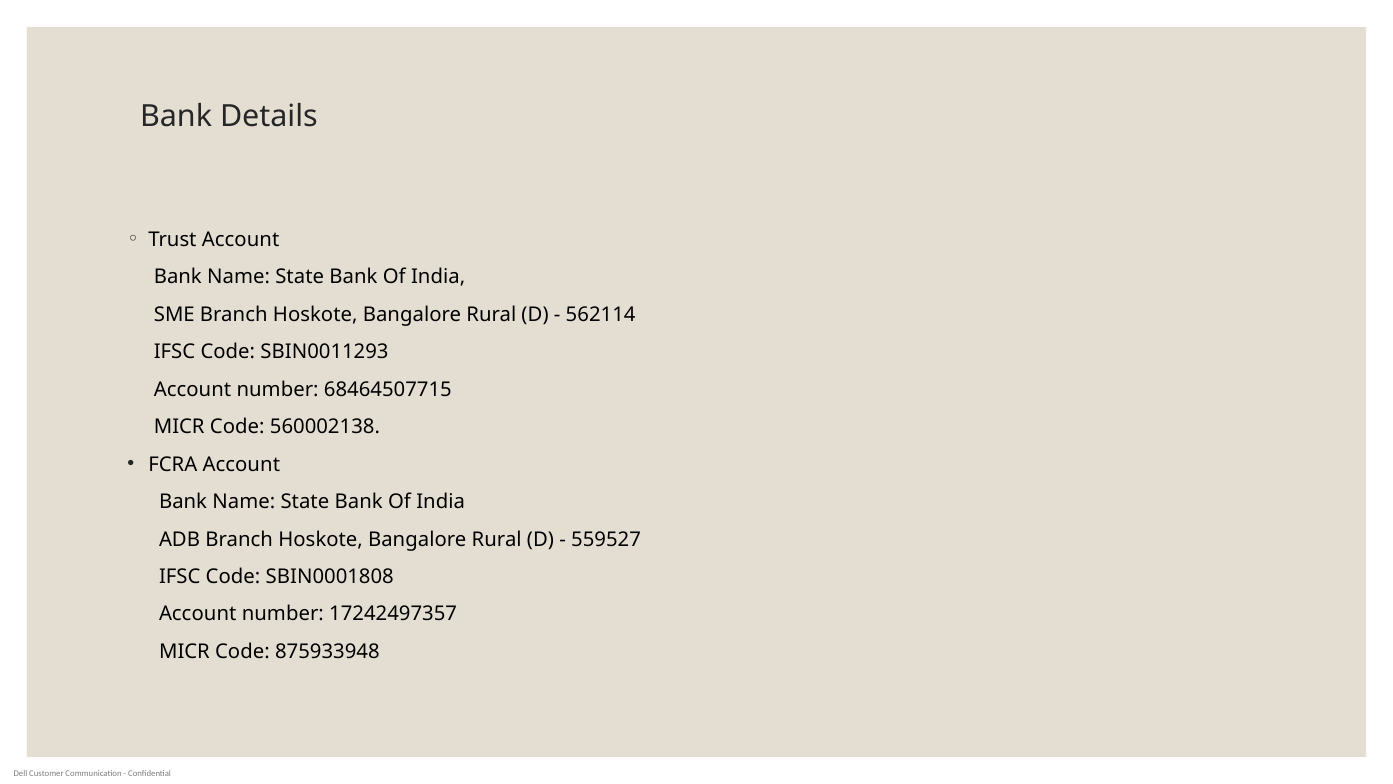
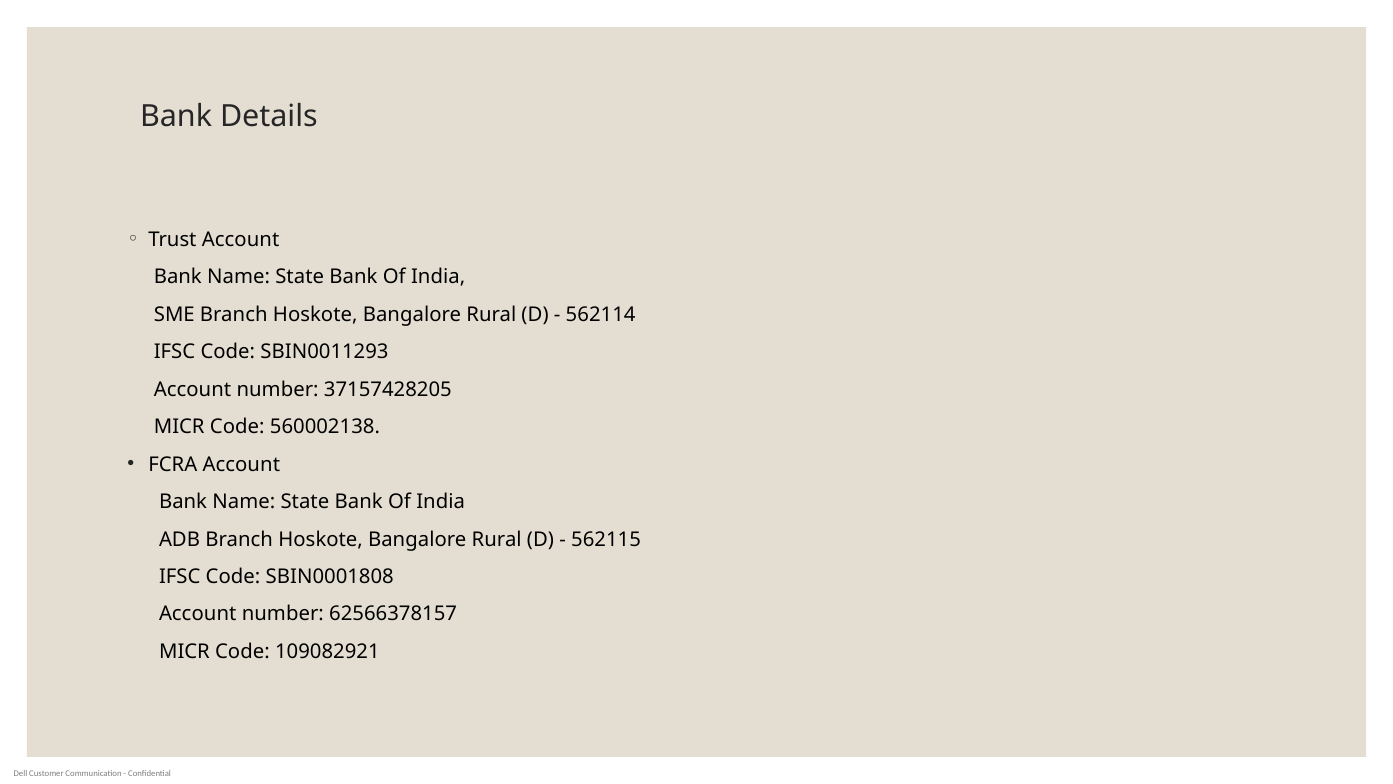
68464507715: 68464507715 -> 37157428205
559527: 559527 -> 562115
17242497357: 17242497357 -> 62566378157
875933948: 875933948 -> 109082921
